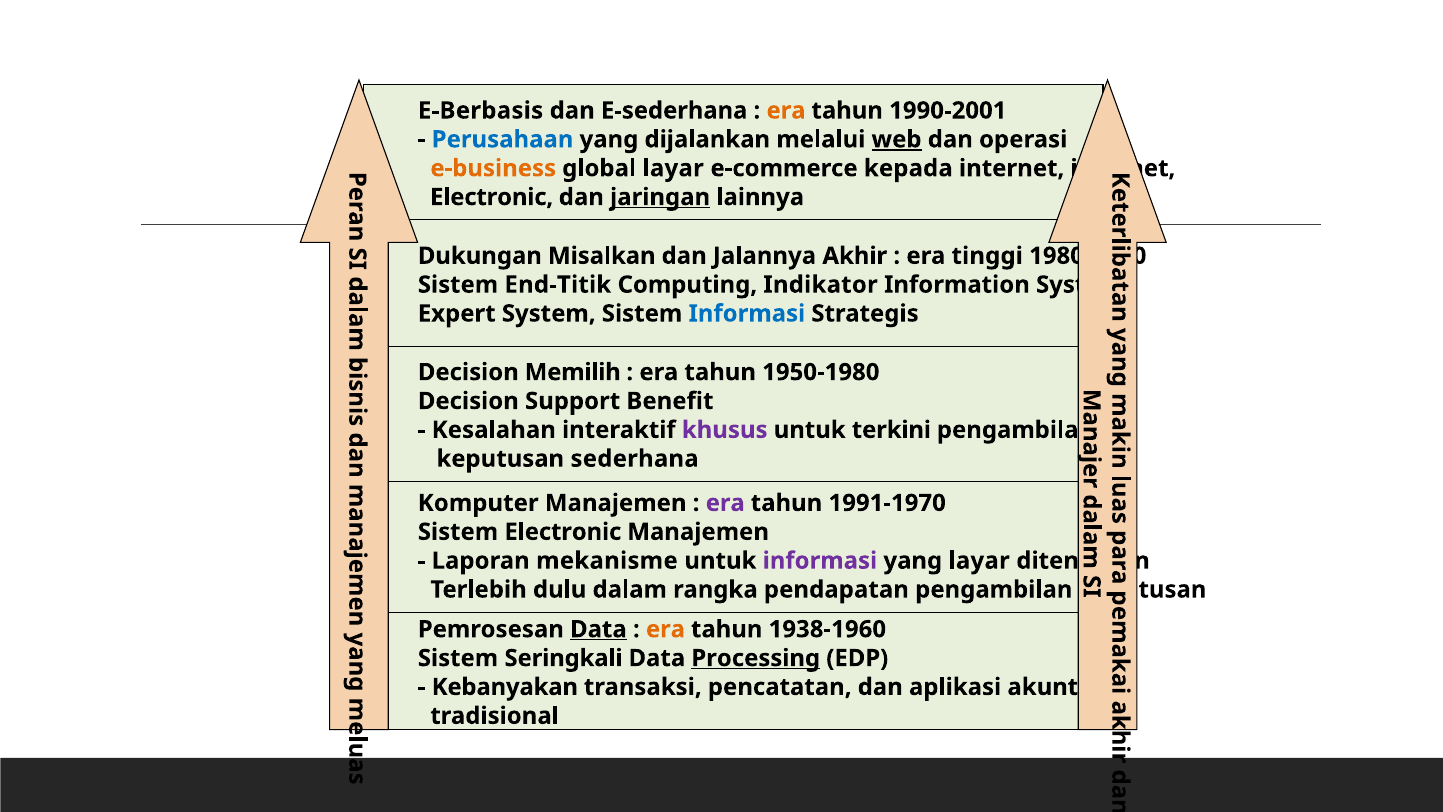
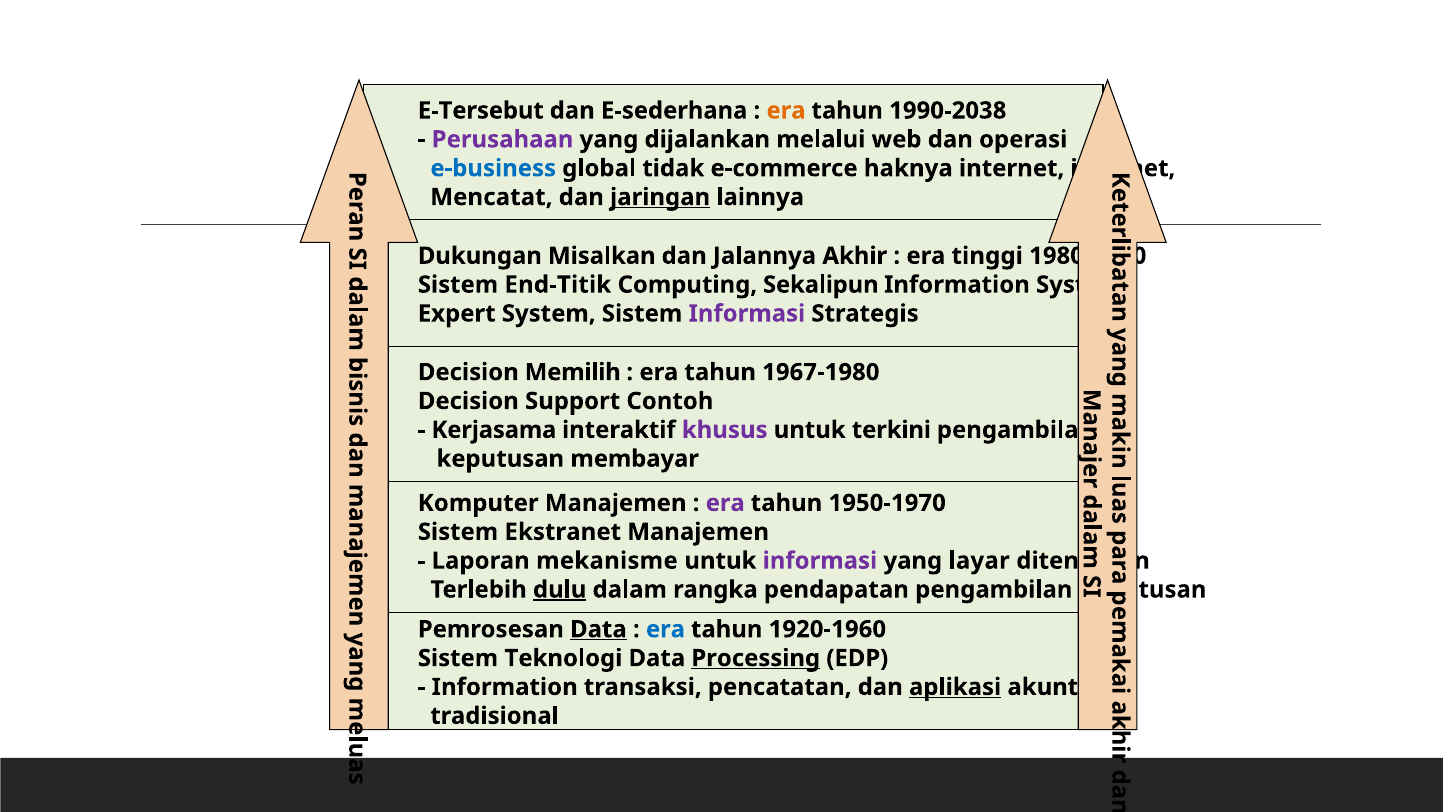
E-Berbasis: E-Berbasis -> E-Tersebut
1990-2001: 1990-2001 -> 1990-2038
Perusahaan colour: blue -> purple
web underline: present -> none
e-business colour: orange -> blue
global layar: layar -> tidak
kepada: kepada -> haknya
Electronic at (492, 197): Electronic -> Mencatat
Indikator: Indikator -> Sekalipun
Informasi at (747, 313) colour: blue -> purple
1950-1980: 1950-1980 -> 1967-1980
Benefit: Benefit -> Contoh
Kesalahan: Kesalahan -> Kerjasama
sederhana: sederhana -> membayar
1991-1970: 1991-1970 -> 1950-1970
Sistem Electronic: Electronic -> Ekstranet
dulu underline: none -> present
era at (665, 629) colour: orange -> blue
1938-1960: 1938-1960 -> 1920-1960
Seringkali: Seringkali -> Teknologi
Kebanyakan at (505, 687): Kebanyakan -> Information
aplikasi underline: none -> present
